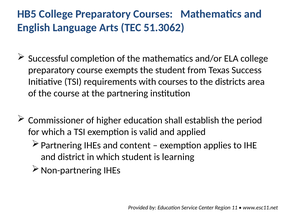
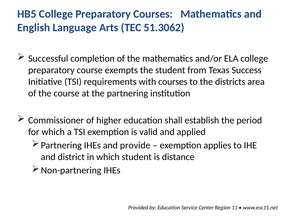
content: content -> provide
learning: learning -> distance
